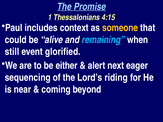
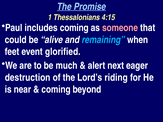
includes context: context -> coming
someone colour: yellow -> pink
still: still -> feet
either: either -> much
sequencing: sequencing -> destruction
